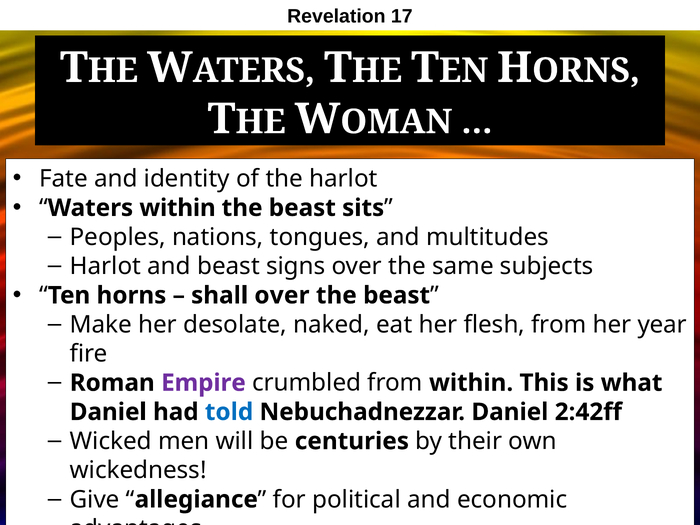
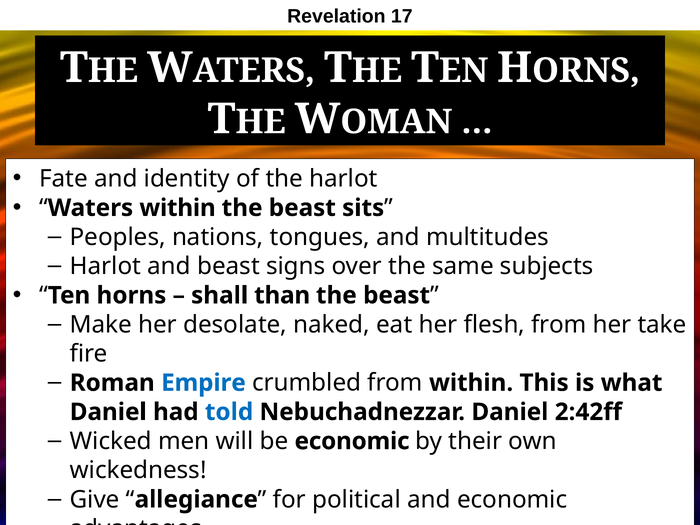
shall over: over -> than
year: year -> take
Empire colour: purple -> blue
be centuries: centuries -> economic
